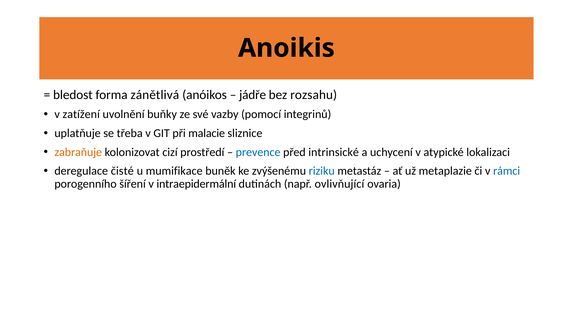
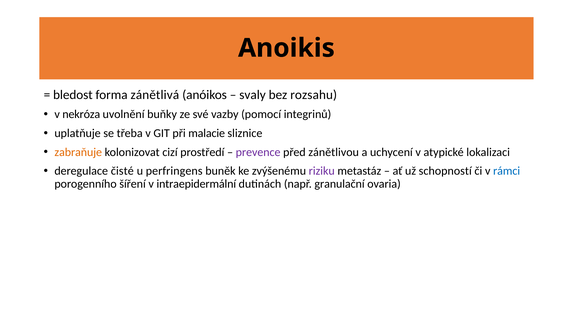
jádře: jádře -> svaly
zatížení: zatížení -> nekróza
prevence colour: blue -> purple
intrinsické: intrinsické -> zánětlivou
mumifikace: mumifikace -> perfringens
riziku colour: blue -> purple
metaplazie: metaplazie -> schopností
ovlivňující: ovlivňující -> granulační
